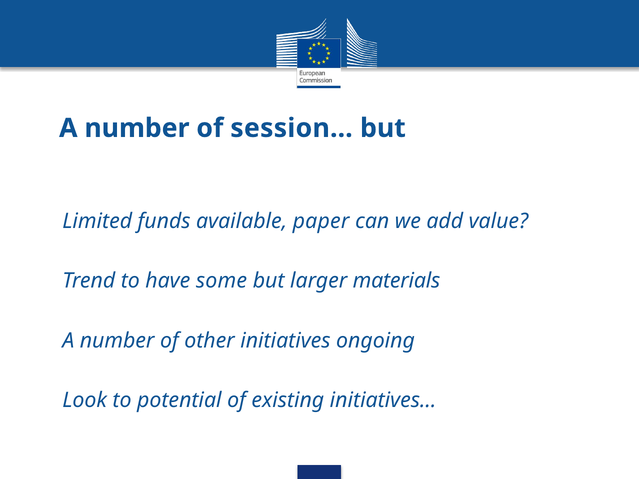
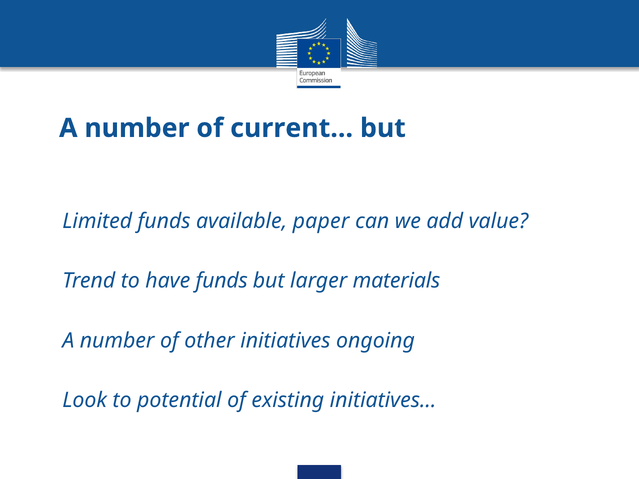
session…: session… -> current…
have some: some -> funds
